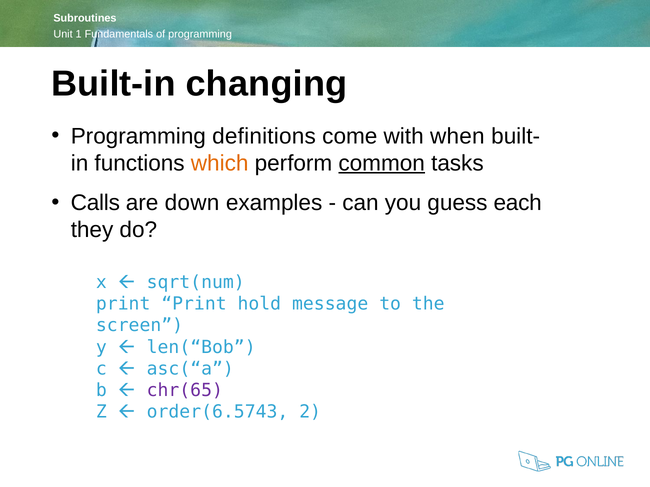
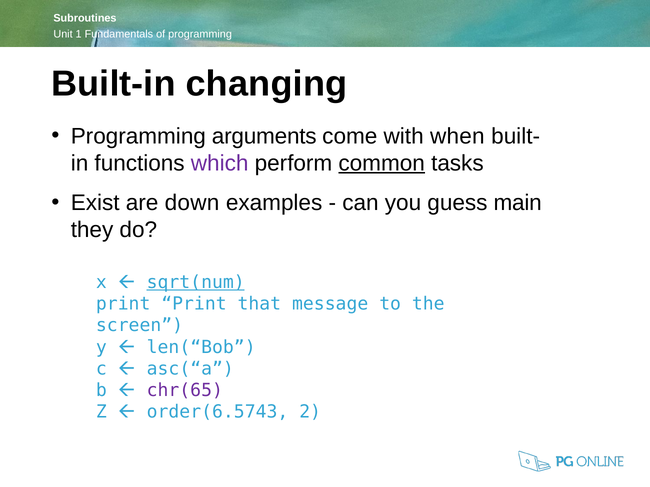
definitions: definitions -> arguments
which colour: orange -> purple
Calls: Calls -> Exist
each: each -> main
sqrt(num underline: none -> present
hold: hold -> that
